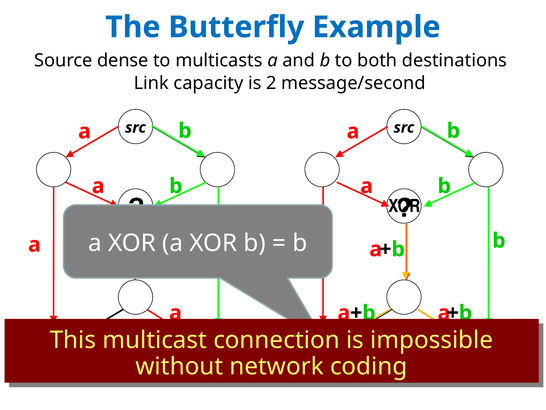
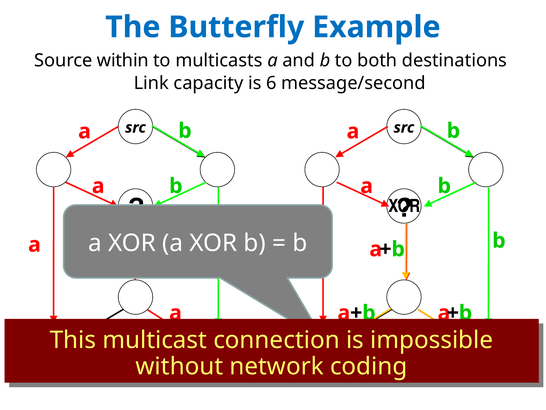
dense: dense -> within
2: 2 -> 6
